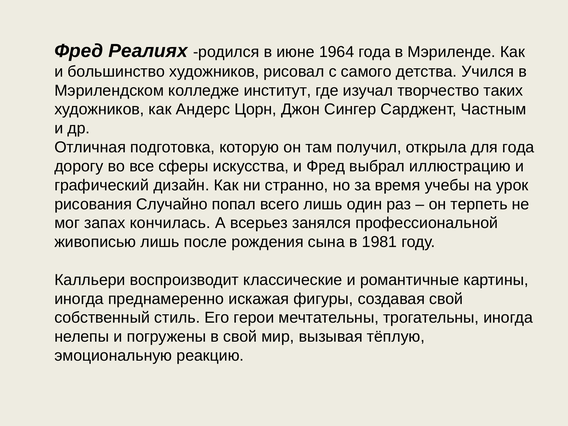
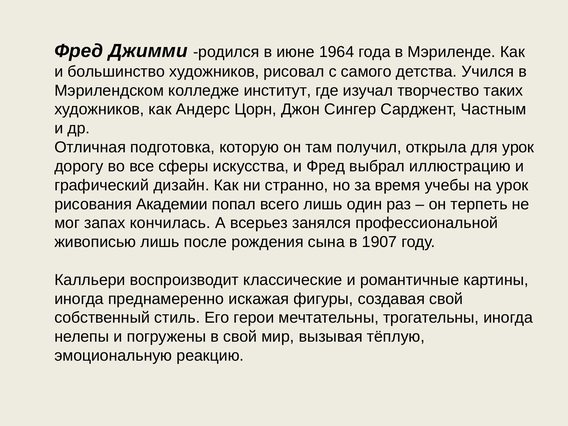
Реалиях: Реалиях -> Джимми
для года: года -> урок
Случайно: Случайно -> Академии
1981: 1981 -> 1907
